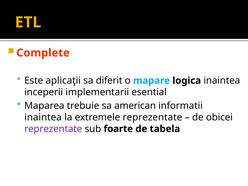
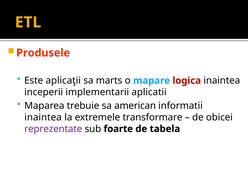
Complete: Complete -> Produsele
diferit: diferit -> marts
logica colour: black -> red
esential: esential -> aplicatii
extremele reprezentate: reprezentate -> transformare
